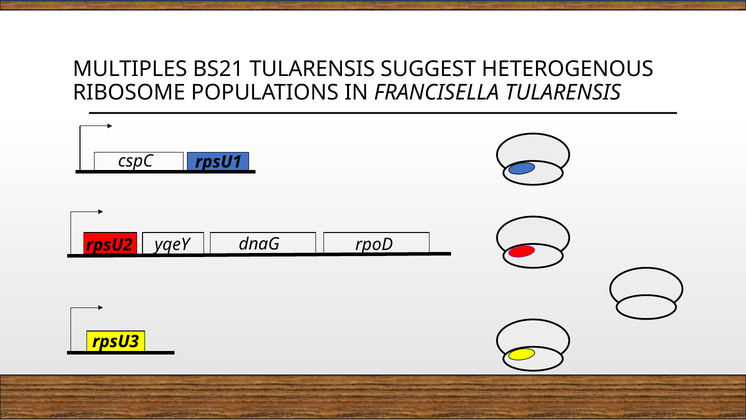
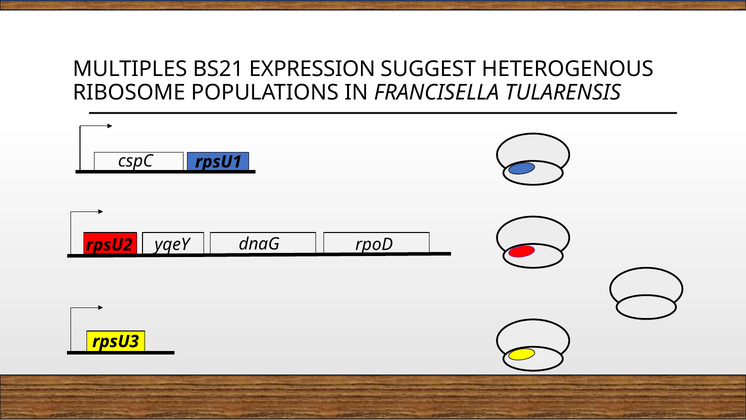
BS21 TULARENSIS: TULARENSIS -> EXPRESSION
